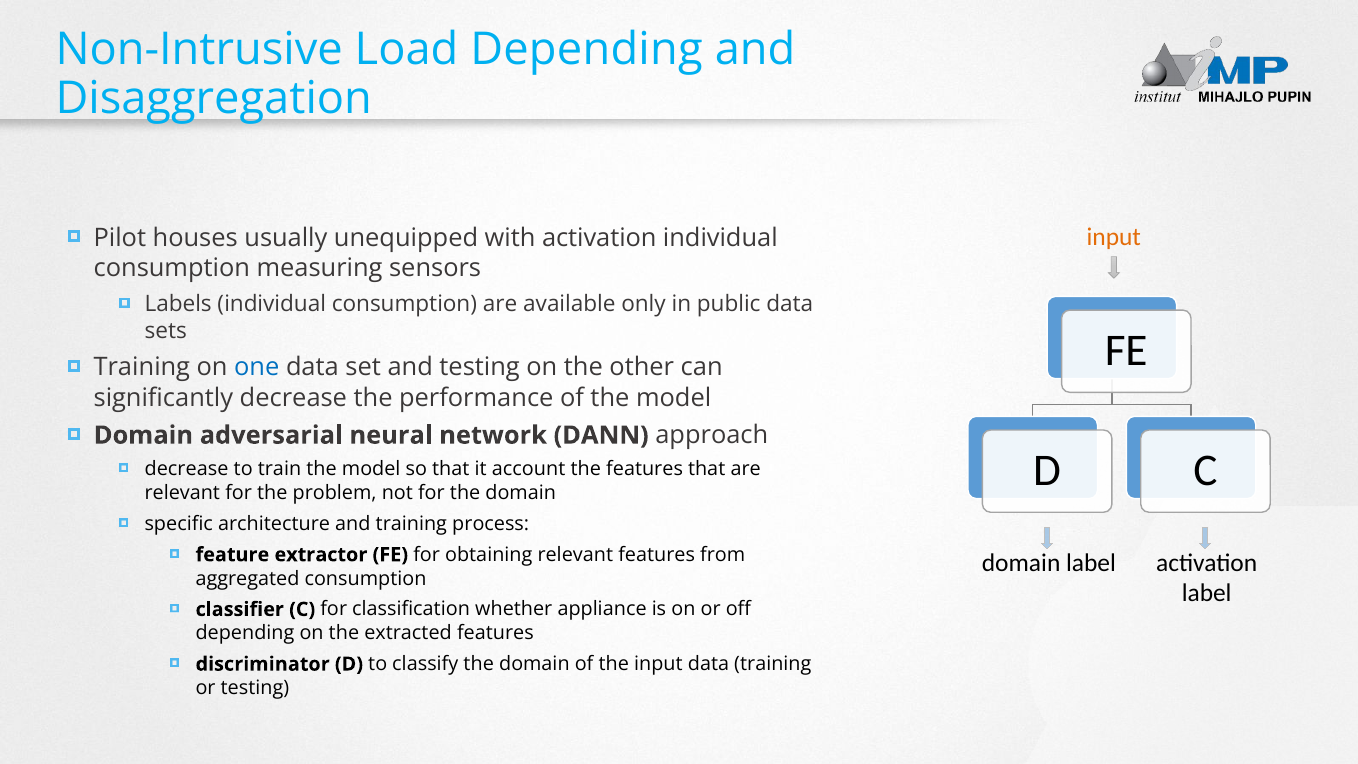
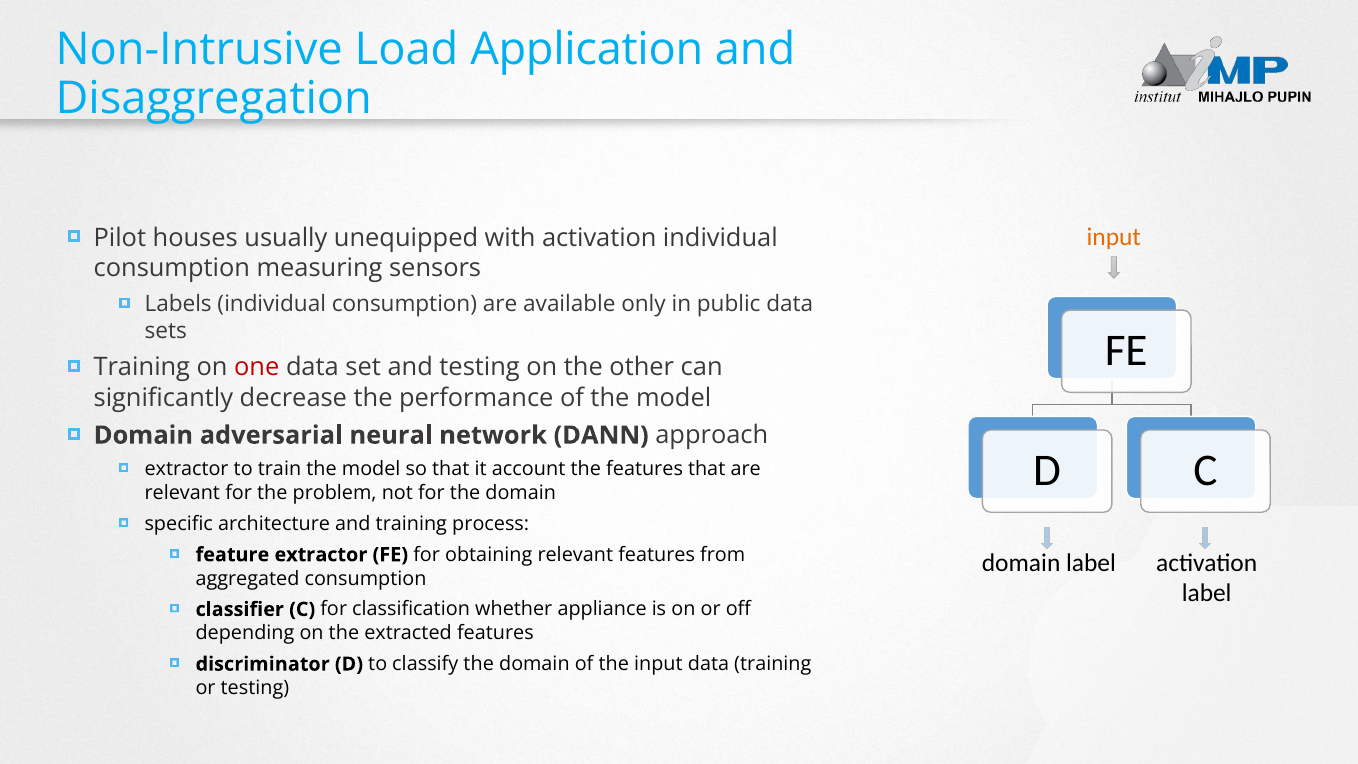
Load Depending: Depending -> Application
one colour: blue -> red
decrease at (187, 469): decrease -> extractor
